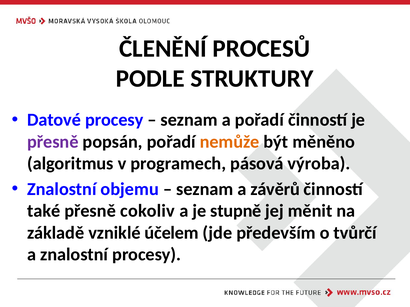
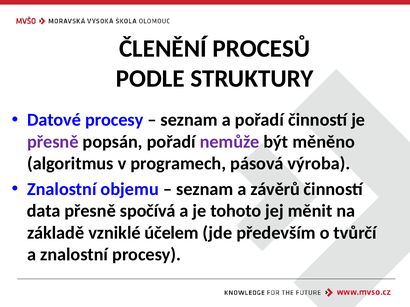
nemůže colour: orange -> purple
také: také -> data
cokoliv: cokoliv -> spočívá
stupně: stupně -> tohoto
